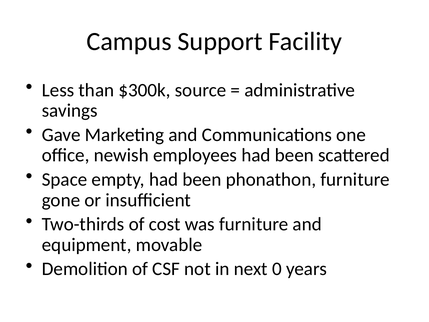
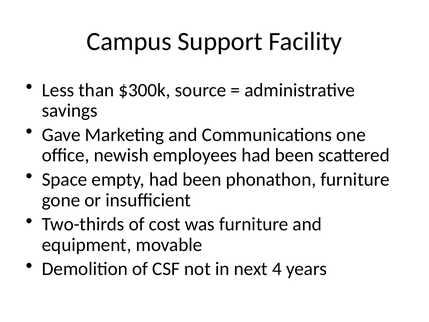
0: 0 -> 4
